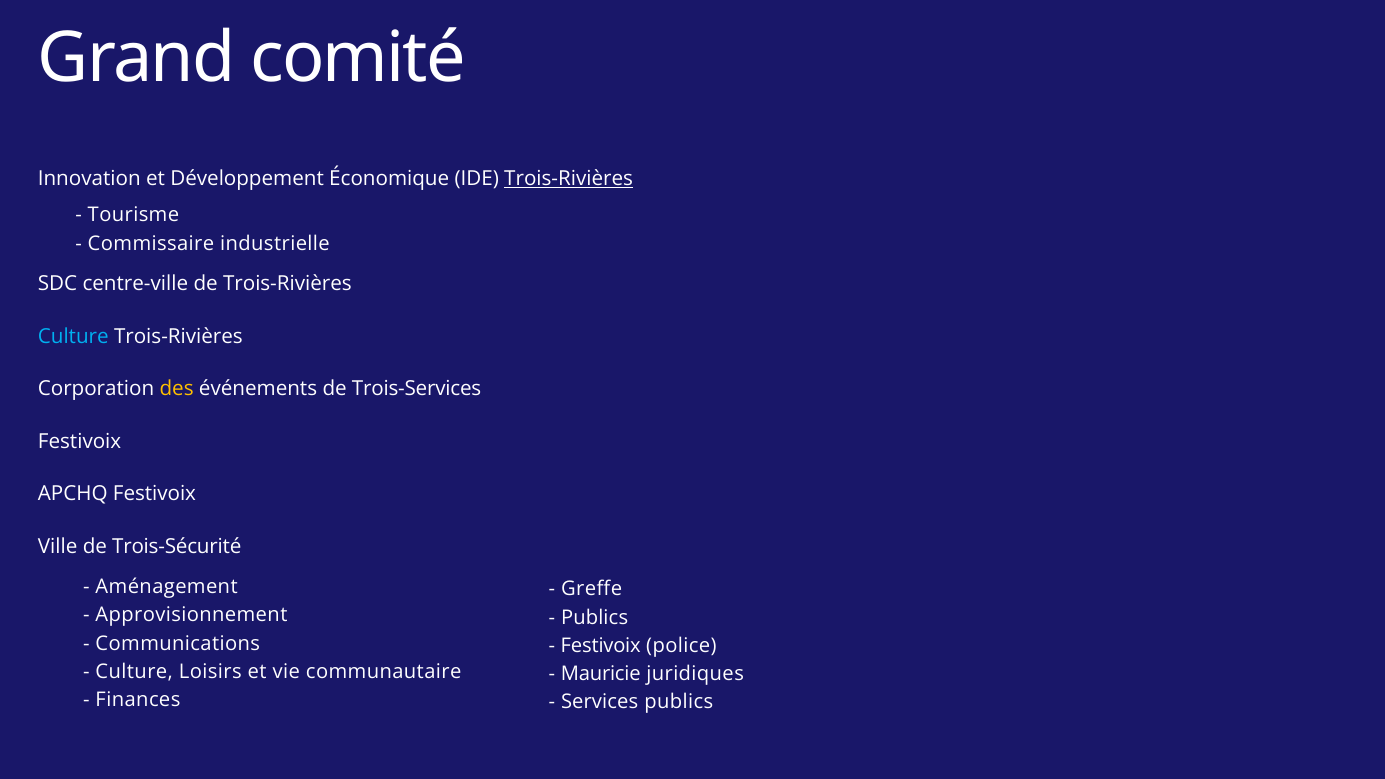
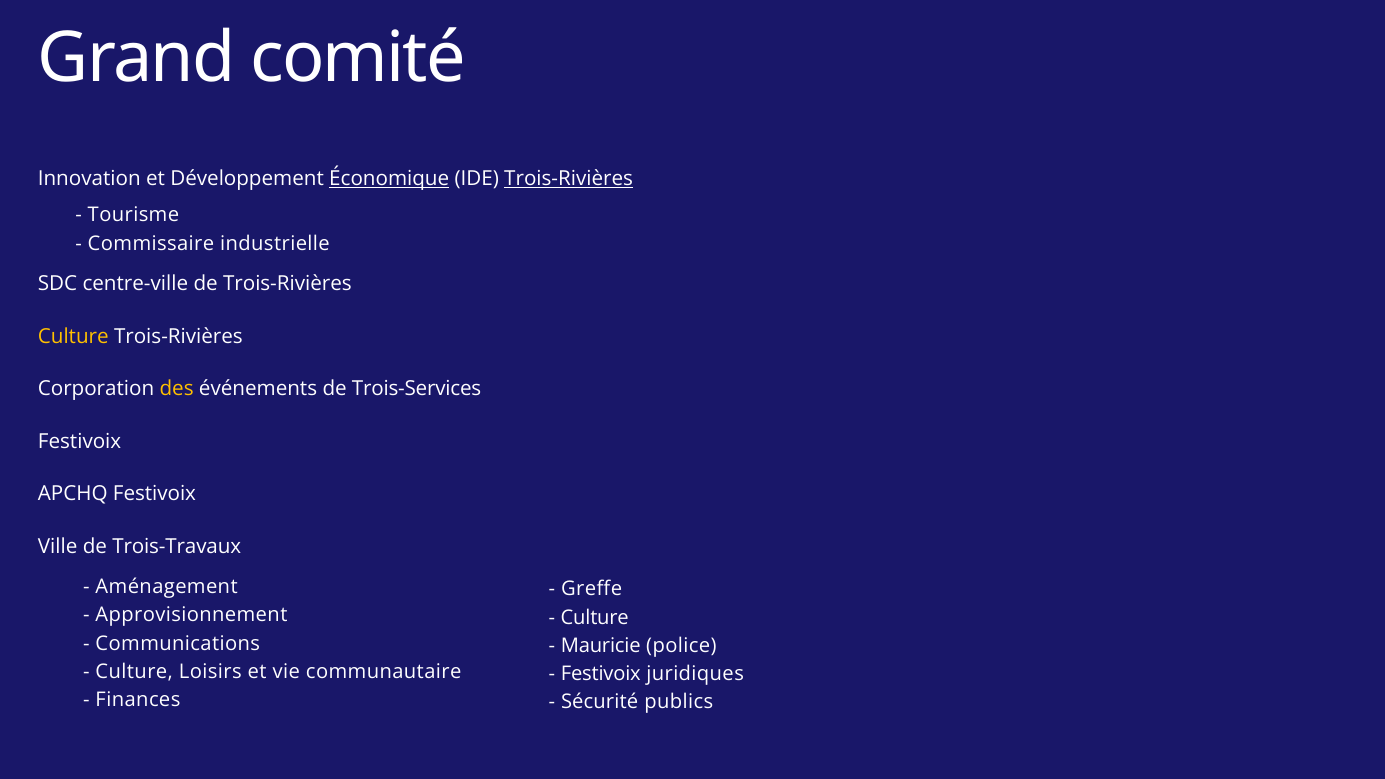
Économique underline: none -> present
Culture at (73, 337) colour: light blue -> yellow
Trois-Sécurité: Trois-Sécurité -> Trois-Travaux
Publics at (595, 617): Publics -> Culture
Festivoix at (601, 646): Festivoix -> Mauricie
Mauricie at (601, 674): Mauricie -> Festivoix
Services: Services -> Sécurité
